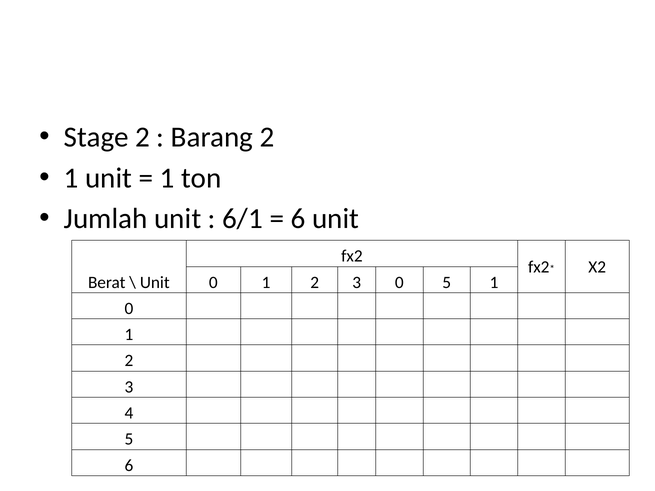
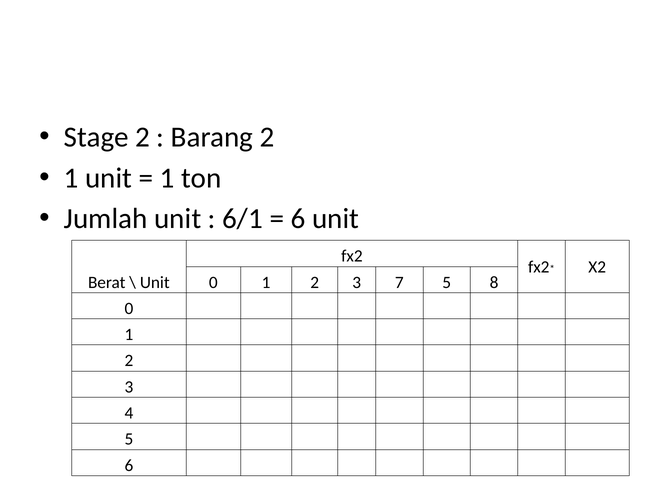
3 0: 0 -> 7
5 1: 1 -> 8
